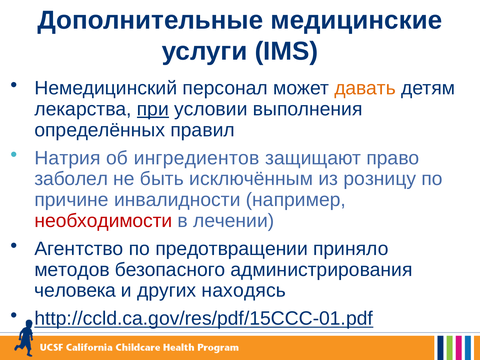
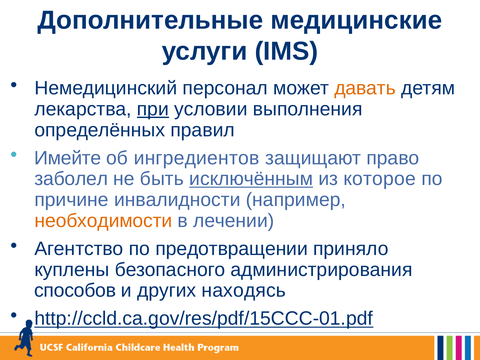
Натрия: Натрия -> Имейте
исключённым underline: none -> present
розницу: розницу -> которое
необходимости colour: red -> orange
методов: методов -> куплены
человека: человека -> способов
